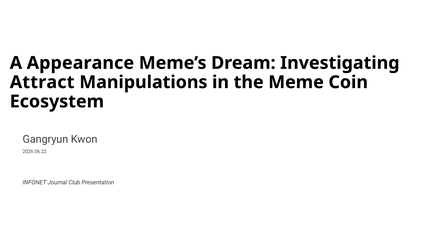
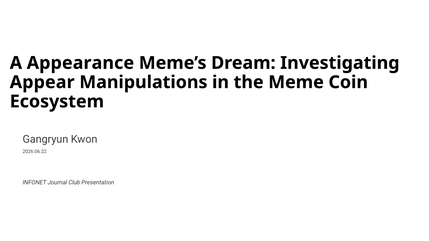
Attract: Attract -> Appear
